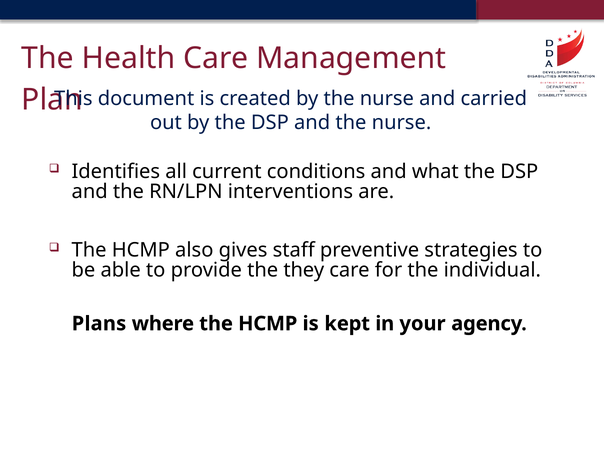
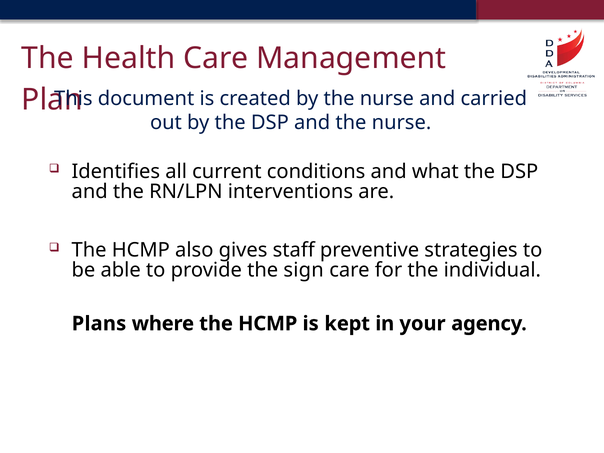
they: they -> sign
